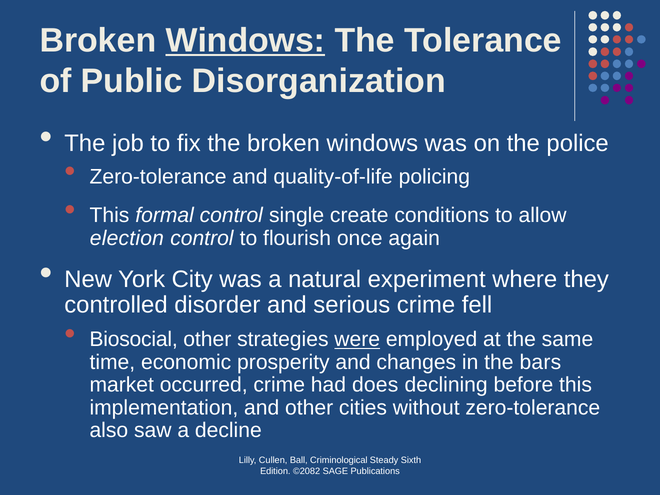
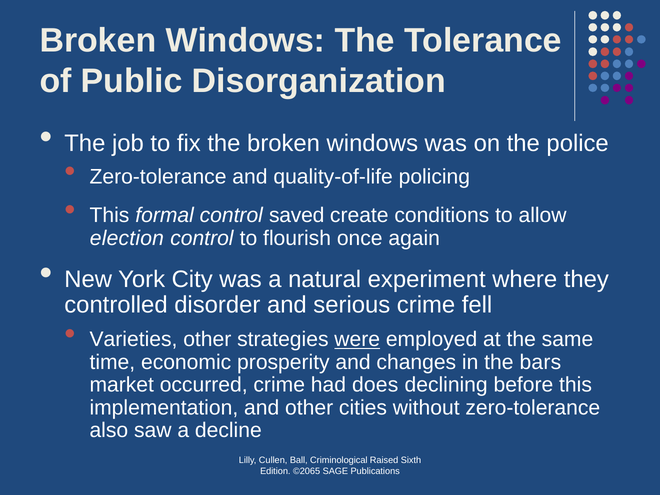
Windows at (245, 40) underline: present -> none
single: single -> saved
Biosocial: Biosocial -> Varieties
Steady: Steady -> Raised
©2082: ©2082 -> ©2065
